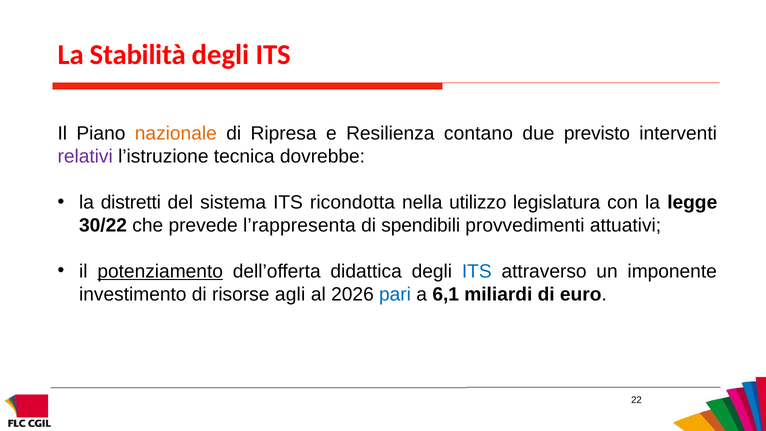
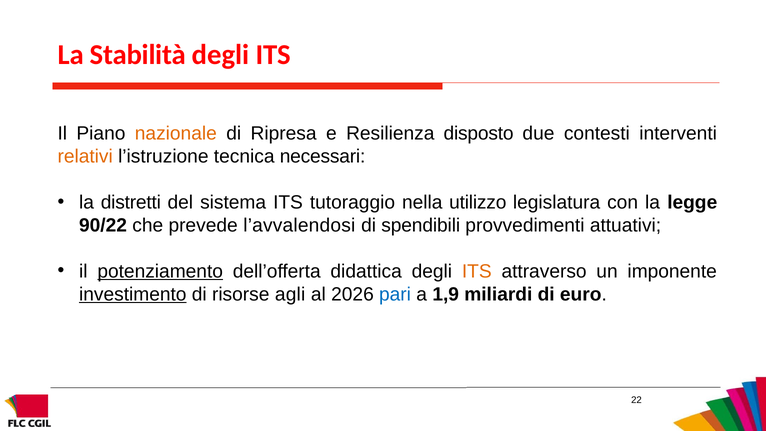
contano: contano -> disposto
previsto: previsto -> contesti
relativi colour: purple -> orange
dovrebbe: dovrebbe -> necessari
ricondotta: ricondotta -> tutoraggio
30/22: 30/22 -> 90/22
l’rappresenta: l’rappresenta -> l’avvalendosi
ITS at (477, 271) colour: blue -> orange
investimento underline: none -> present
6,1: 6,1 -> 1,9
